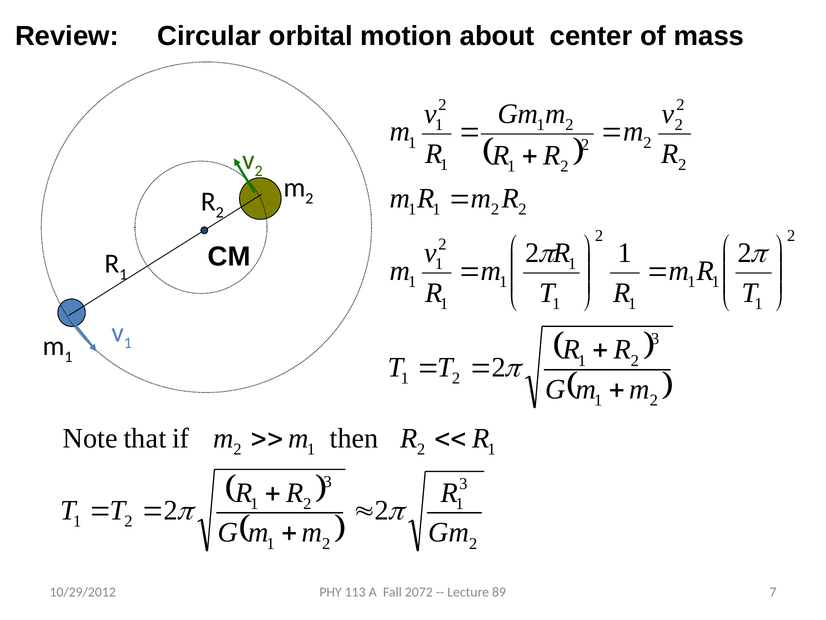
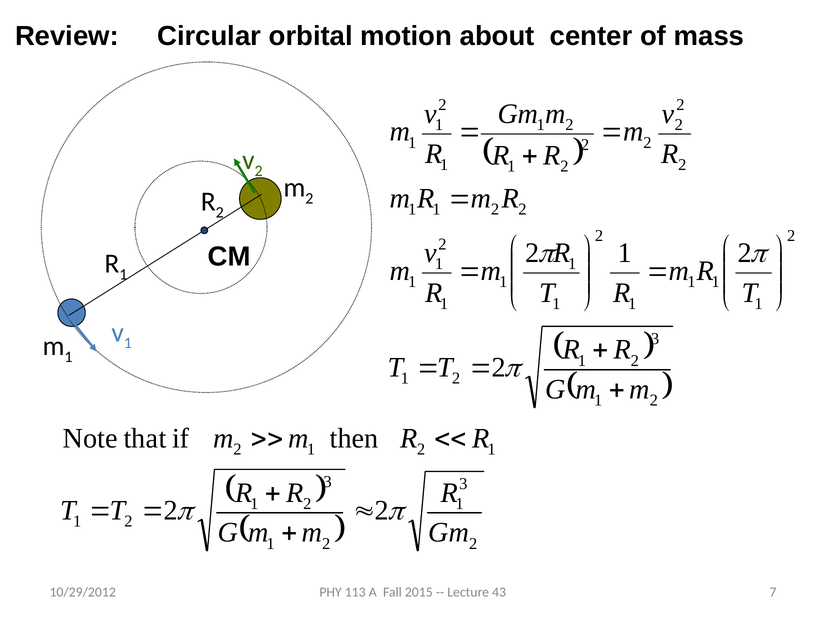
2072: 2072 -> 2015
89: 89 -> 43
